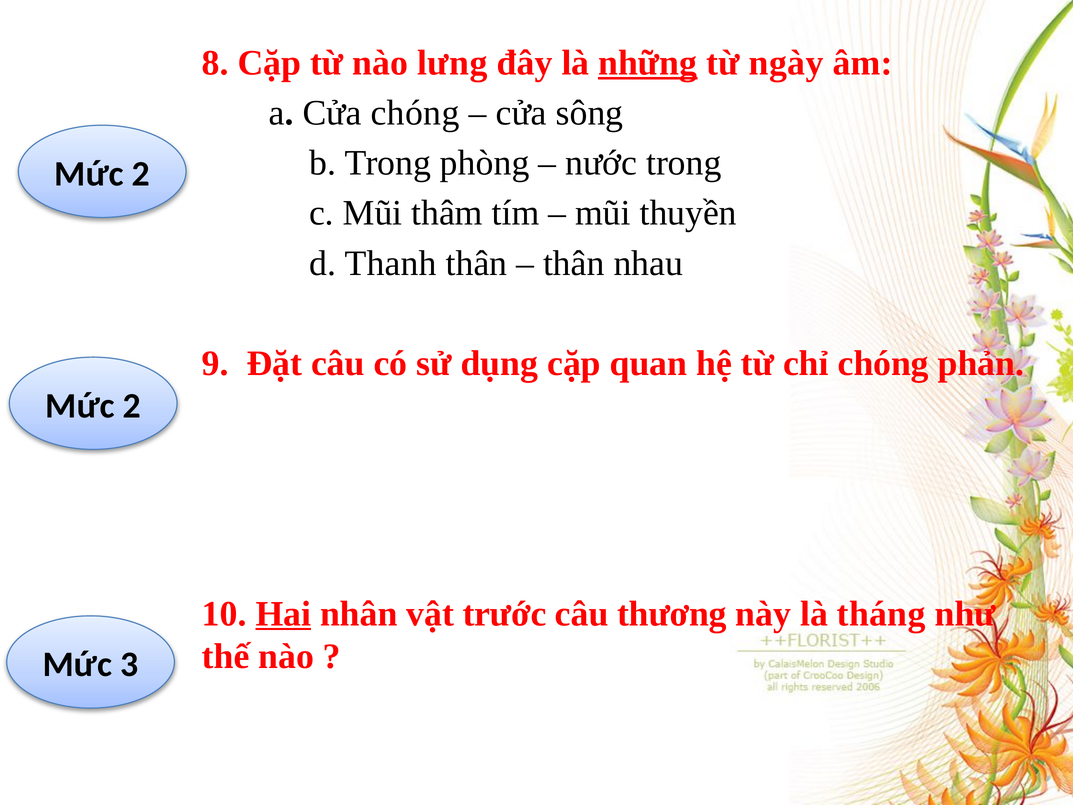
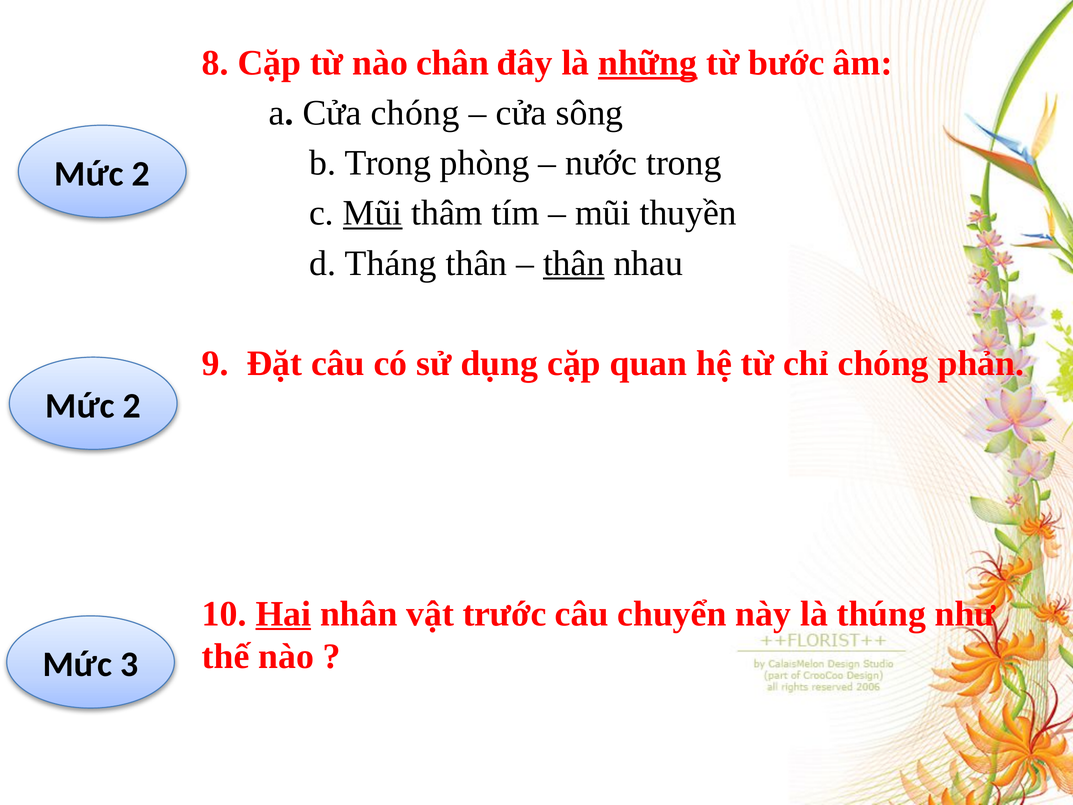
lưng: lưng -> chân
ngày: ngày -> bước
Mũi at (373, 213) underline: none -> present
Thanh: Thanh -> Tháng
thân at (574, 263) underline: none -> present
thương: thương -> chuyển
tháng: tháng -> thúng
